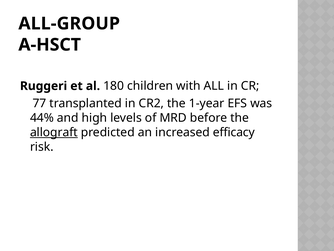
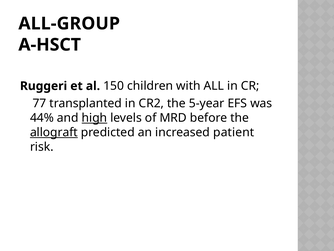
180: 180 -> 150
1-year: 1-year -> 5-year
high underline: none -> present
efficacy: efficacy -> patient
